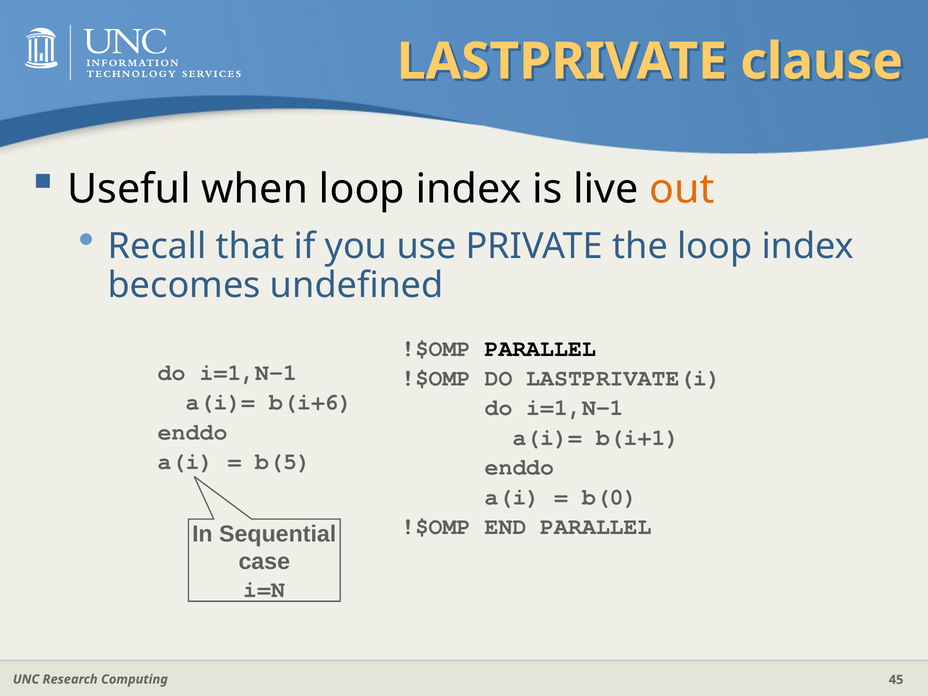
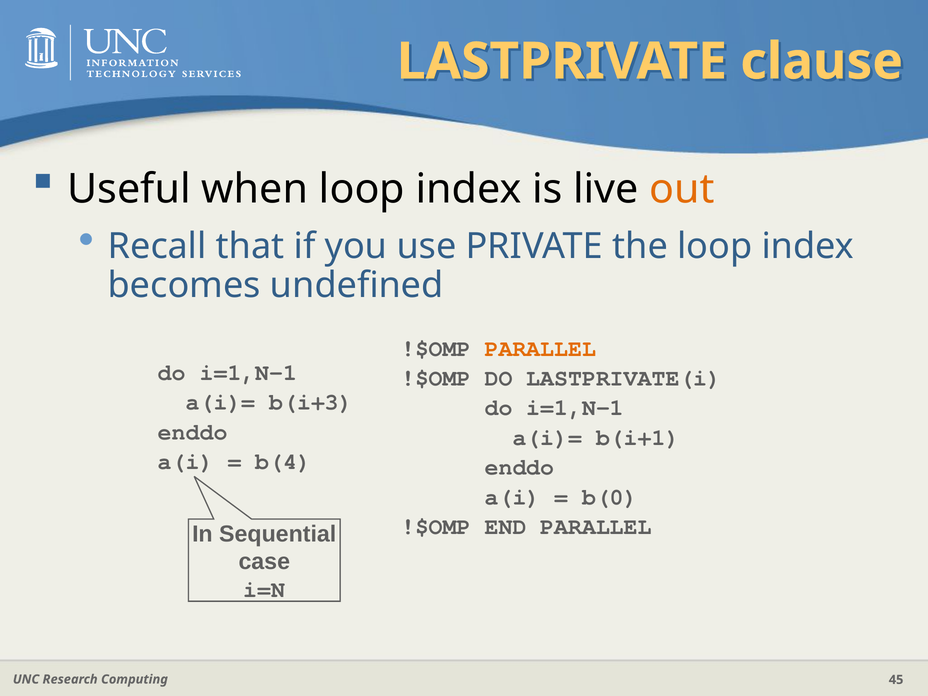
PARALLEL at (540, 348) colour: black -> orange
b(i+6: b(i+6 -> b(i+3
b(5: b(5 -> b(4
